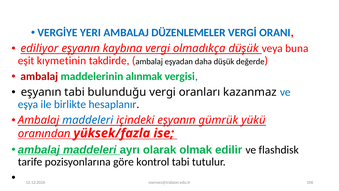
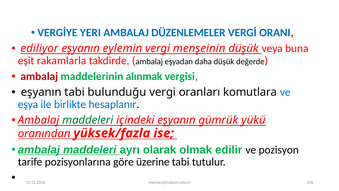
kaybına: kaybına -> eylemin
olmadıkça: olmadıkça -> menşeinin
kıymetinin: kıymetinin -> rakamlarla
kazanmaz: kazanmaz -> komutlara
maddeleri at (88, 120) colour: blue -> green
flashdisk: flashdisk -> pozisyon
kontrol: kontrol -> üzerine
